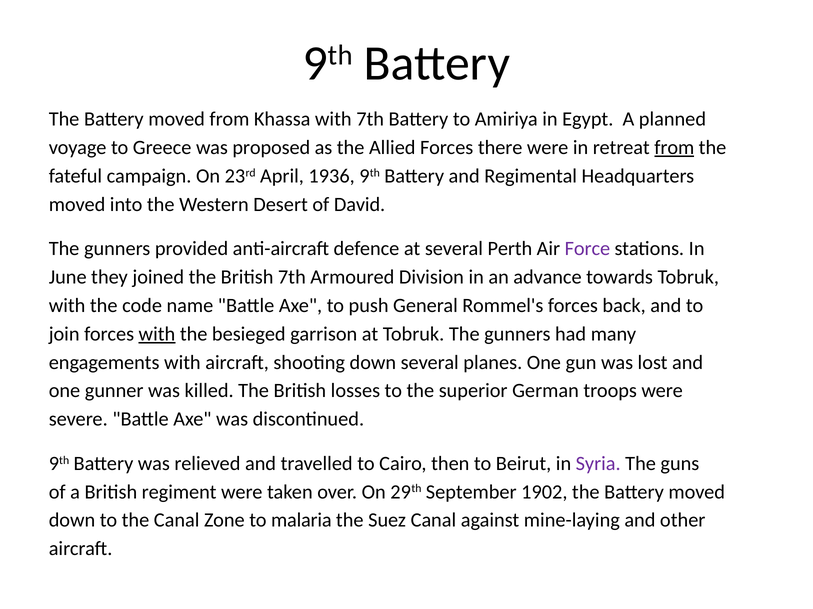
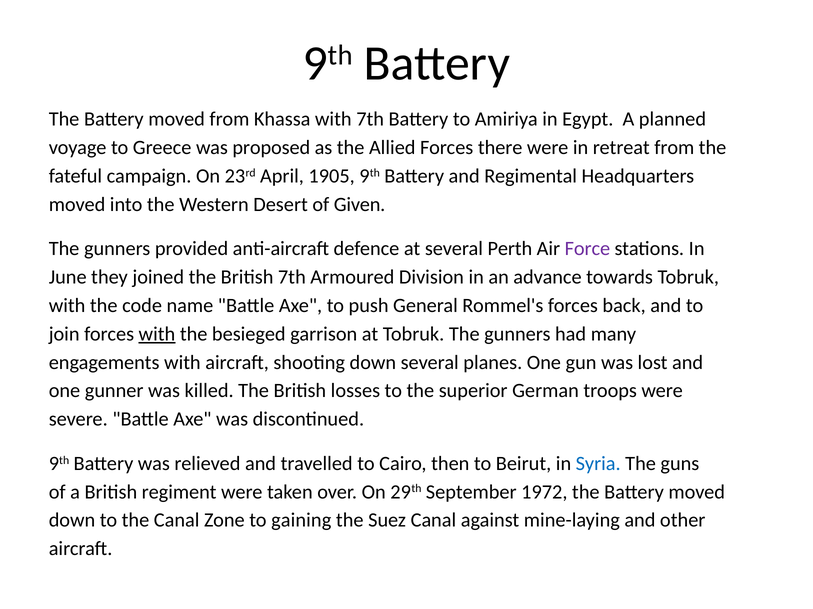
from at (674, 148) underline: present -> none
1936: 1936 -> 1905
David: David -> Given
Syria colour: purple -> blue
1902: 1902 -> 1972
malaria: malaria -> gaining
